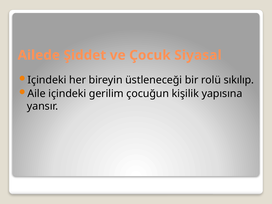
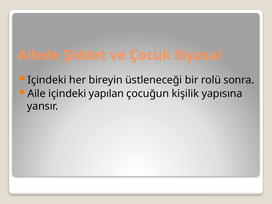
sıkılıp: sıkılıp -> sonra
gerilim: gerilim -> yapılan
